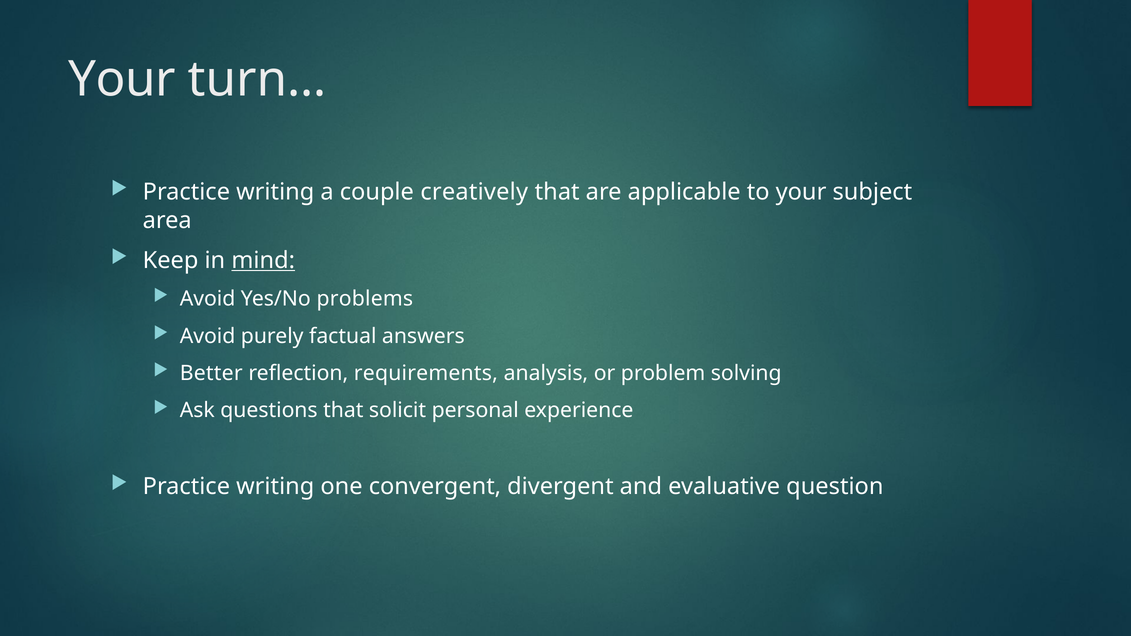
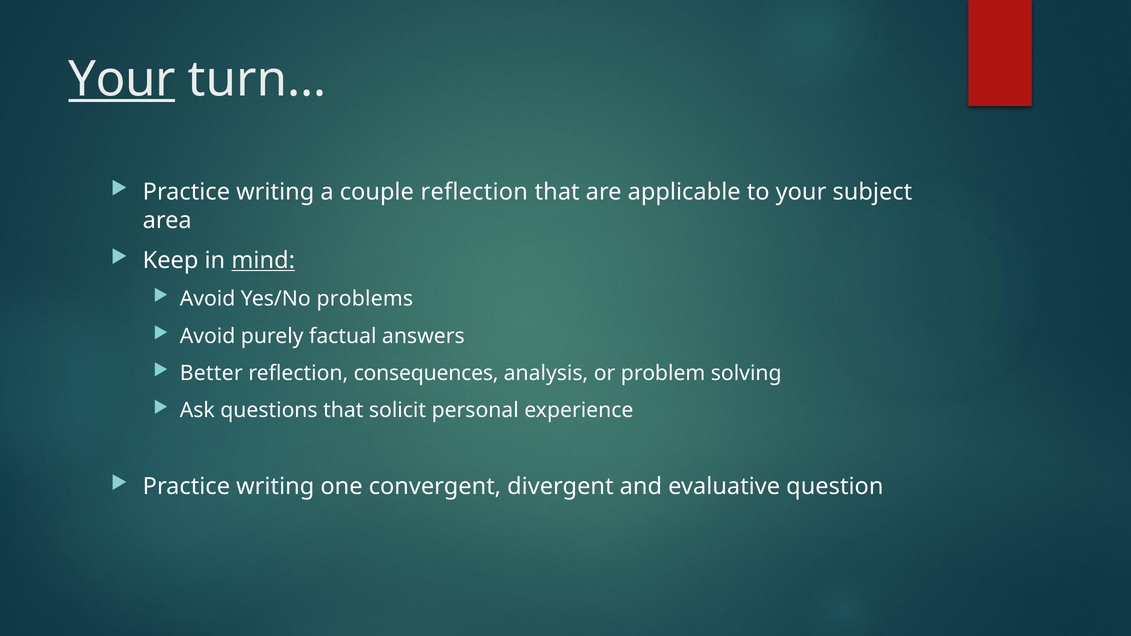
Your at (122, 79) underline: none -> present
couple creatively: creatively -> reflection
requirements: requirements -> consequences
